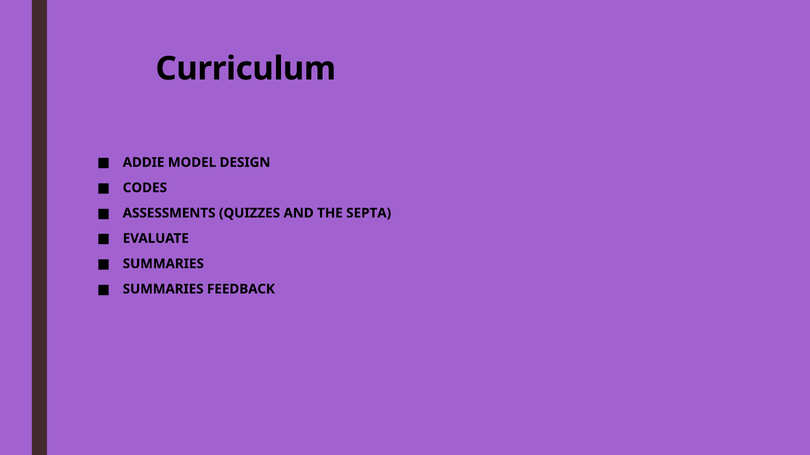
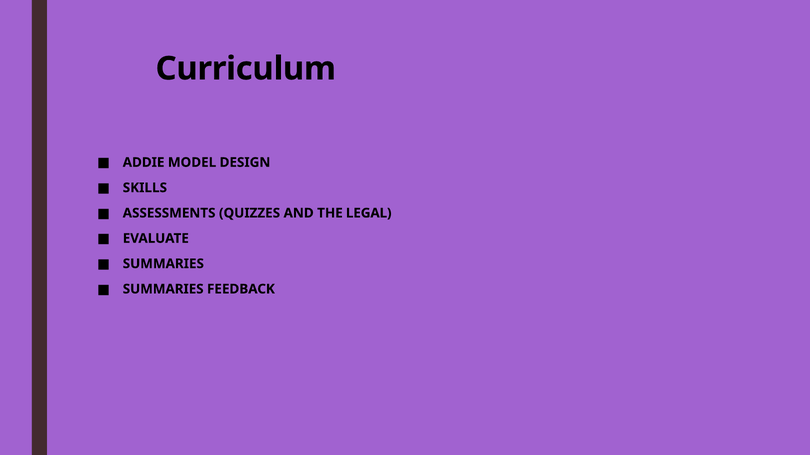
CODES: CODES -> SKILLS
SEPTA: SEPTA -> LEGAL
